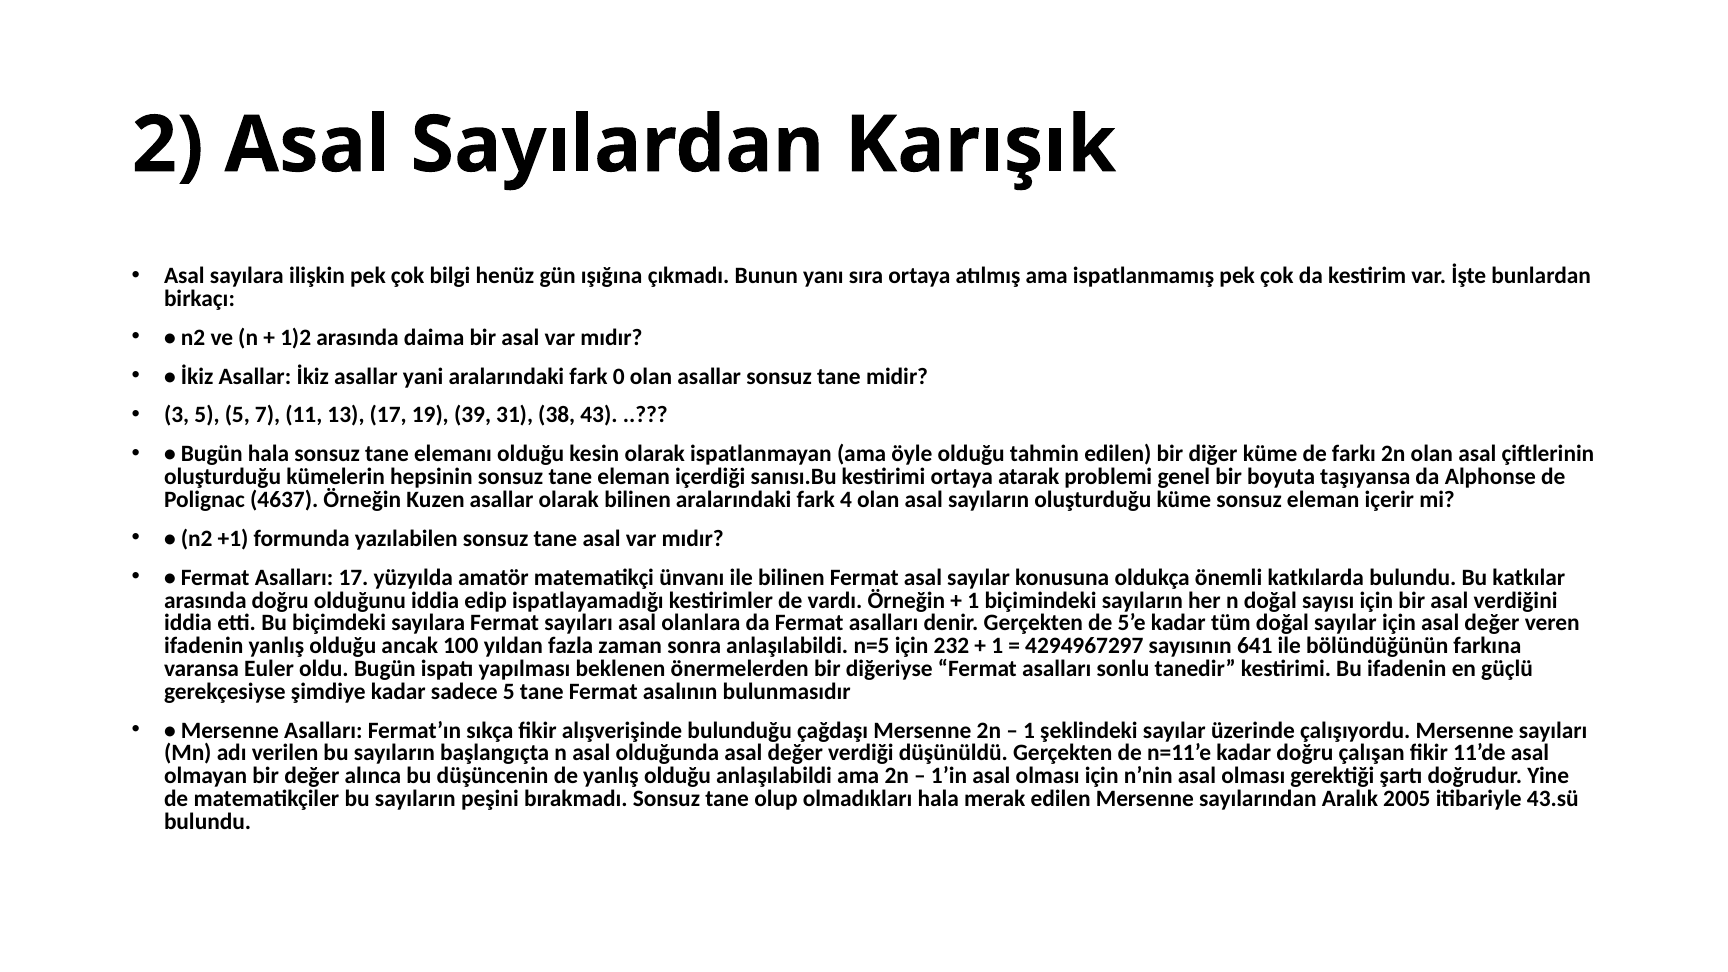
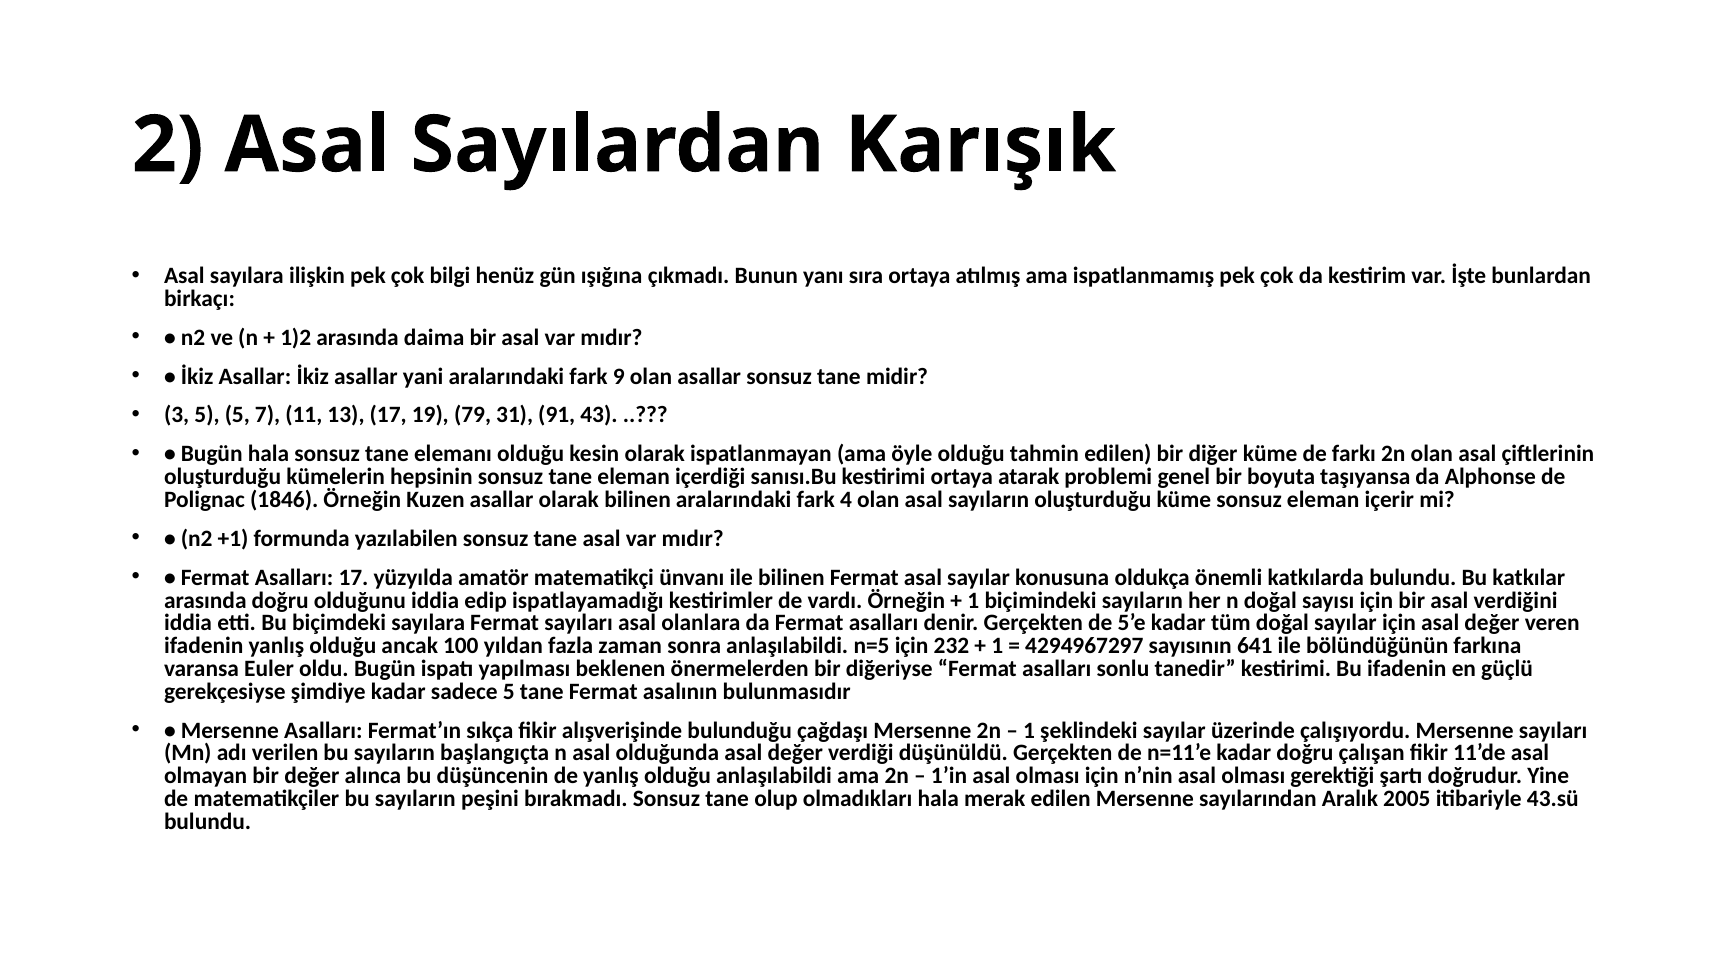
0: 0 -> 9
39: 39 -> 79
38: 38 -> 91
4637: 4637 -> 1846
